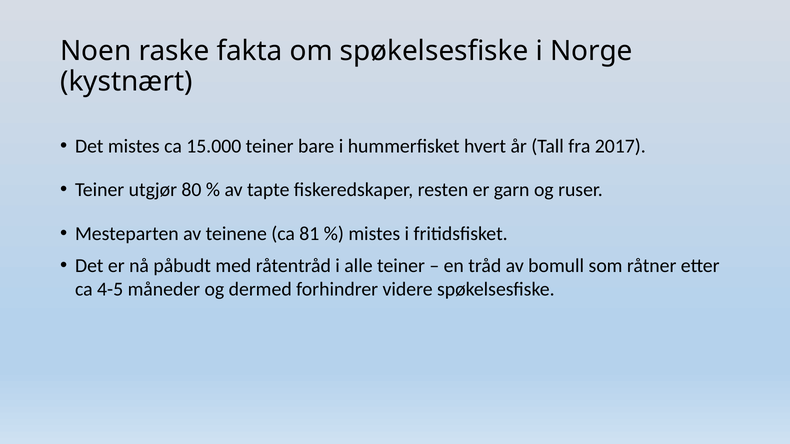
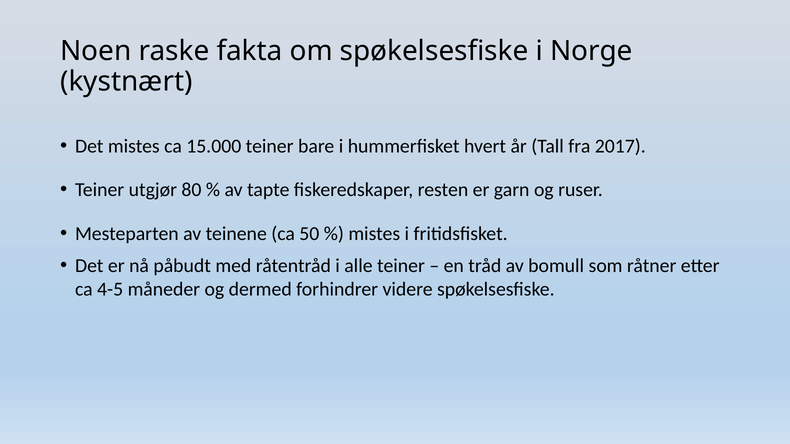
81: 81 -> 50
